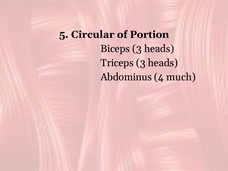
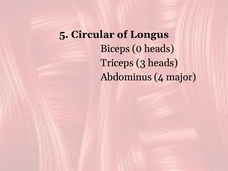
Portion: Portion -> Longus
Biceps 3: 3 -> 0
much: much -> major
